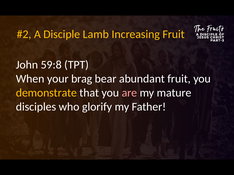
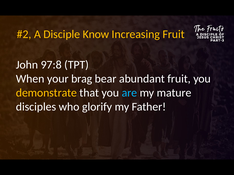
Lamb: Lamb -> Know
59:8: 59:8 -> 97:8
are colour: pink -> light blue
